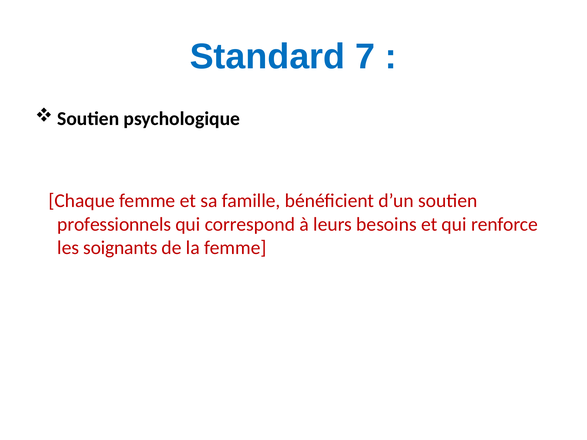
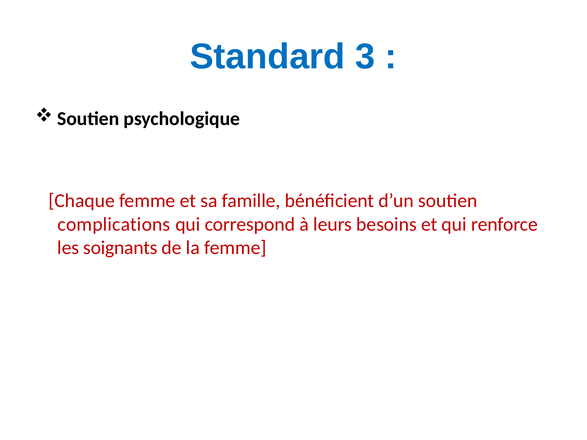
7: 7 -> 3
professionnels: professionnels -> complications
